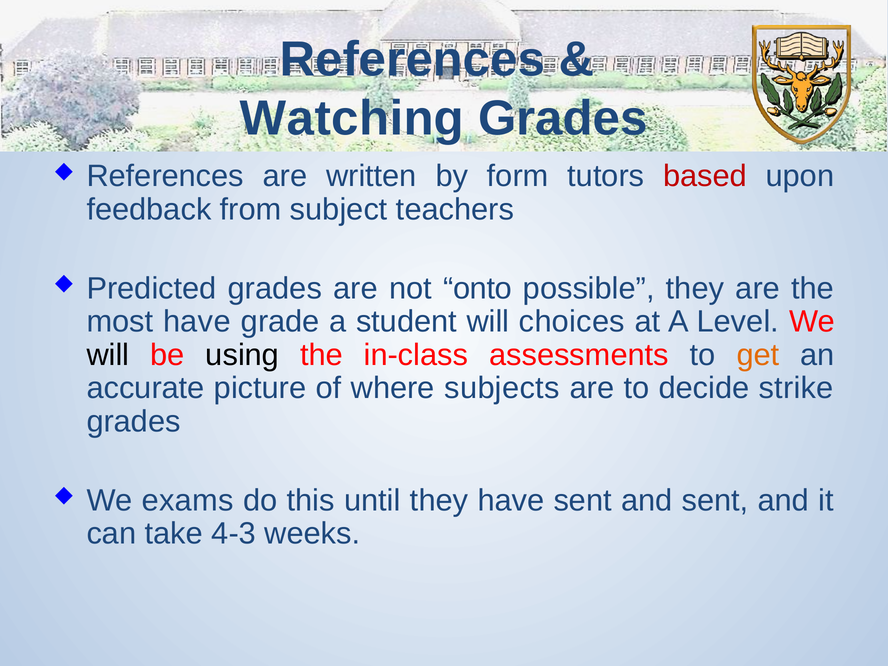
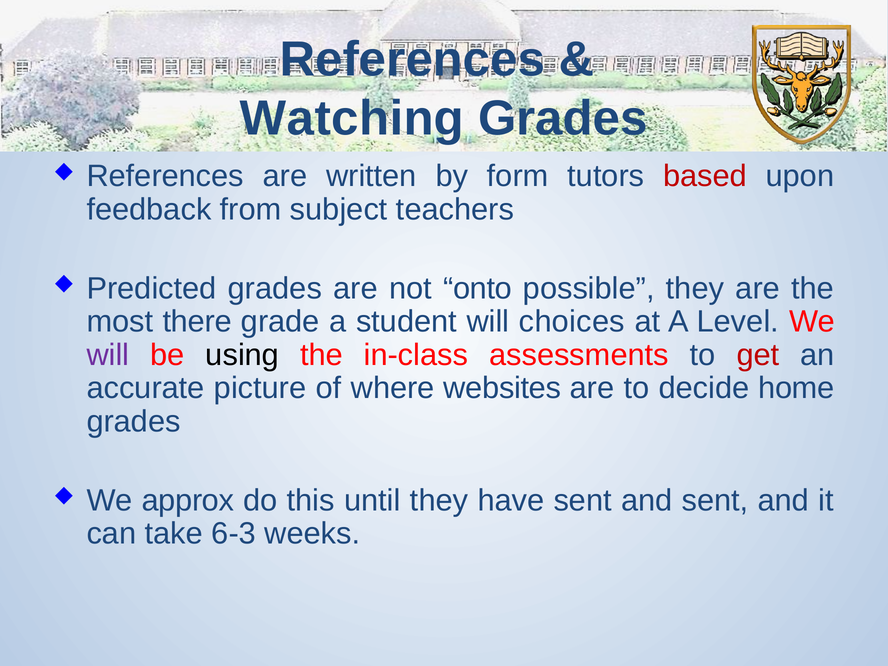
most have: have -> there
will at (108, 355) colour: black -> purple
get colour: orange -> red
subjects: subjects -> websites
strike: strike -> home
exams: exams -> approx
4-3: 4-3 -> 6-3
